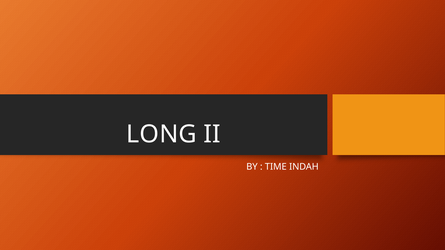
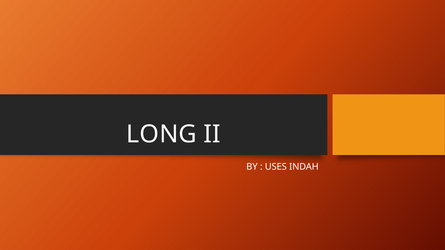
TIME: TIME -> USES
